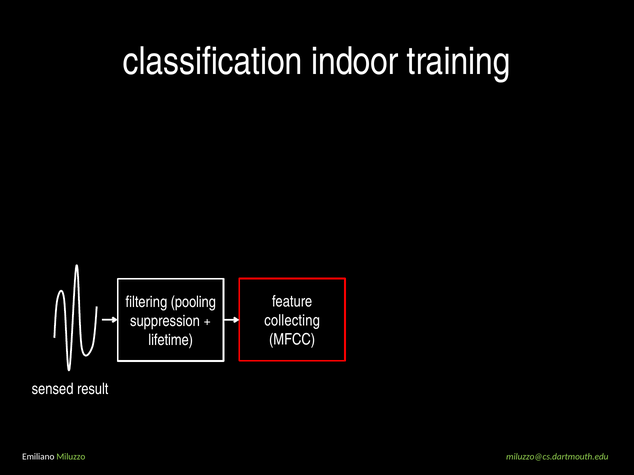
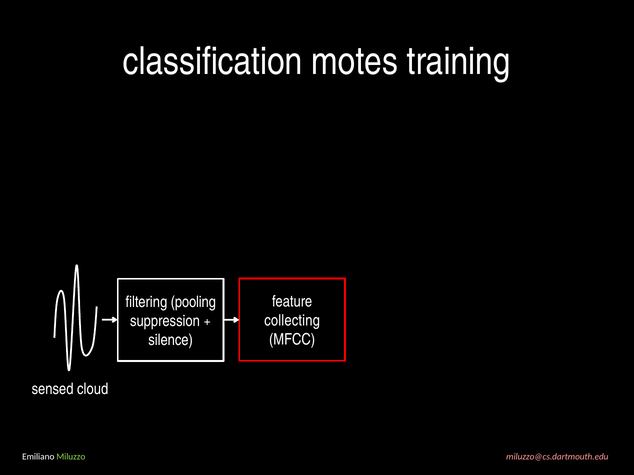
indoor: indoor -> motes
lifetime: lifetime -> silence
result: result -> cloud
miluzzo@cs.dartmouth.edu colour: light green -> pink
